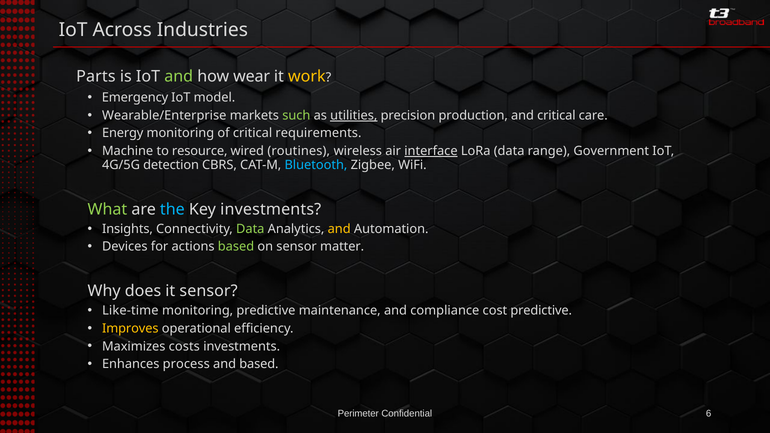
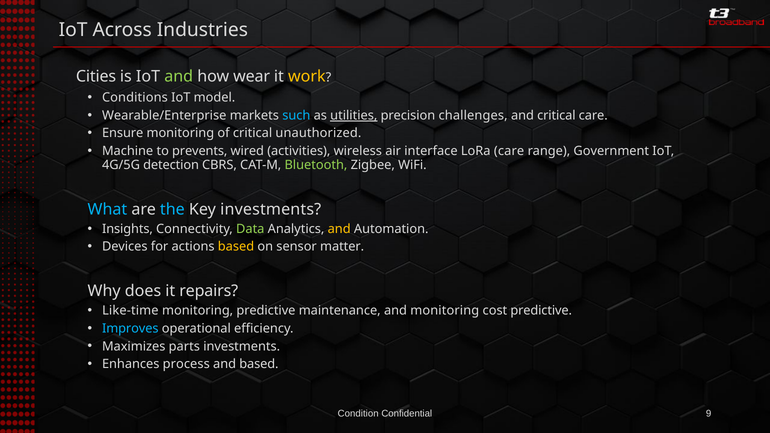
Parts: Parts -> Cities
Emergency: Emergency -> Conditions
such colour: light green -> light blue
production: production -> challenges
Energy: Energy -> Ensure
requirements: requirements -> unauthorized
resource: resource -> prevents
routines: routines -> activities
interface underline: present -> none
LoRa data: data -> care
Bluetooth colour: light blue -> light green
What colour: light green -> light blue
based at (236, 247) colour: light green -> yellow
it sensor: sensor -> repairs
and compliance: compliance -> monitoring
Improves colour: yellow -> light blue
costs: costs -> parts
Perimeter: Perimeter -> Condition
6: 6 -> 9
